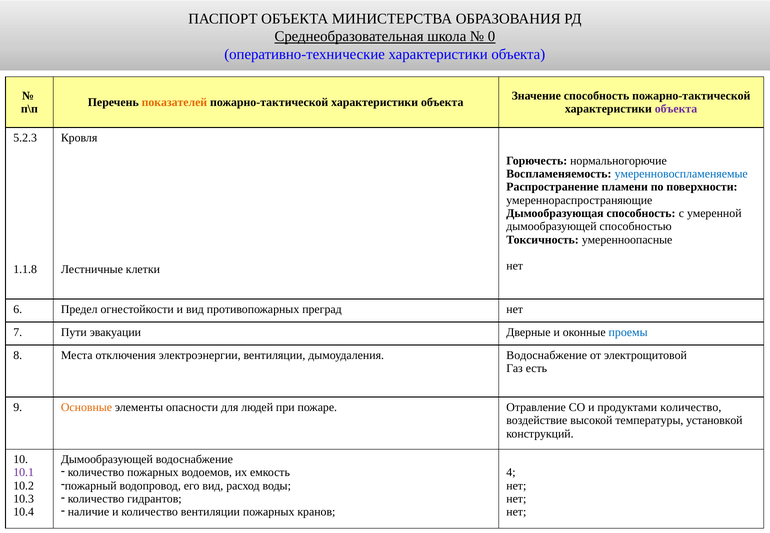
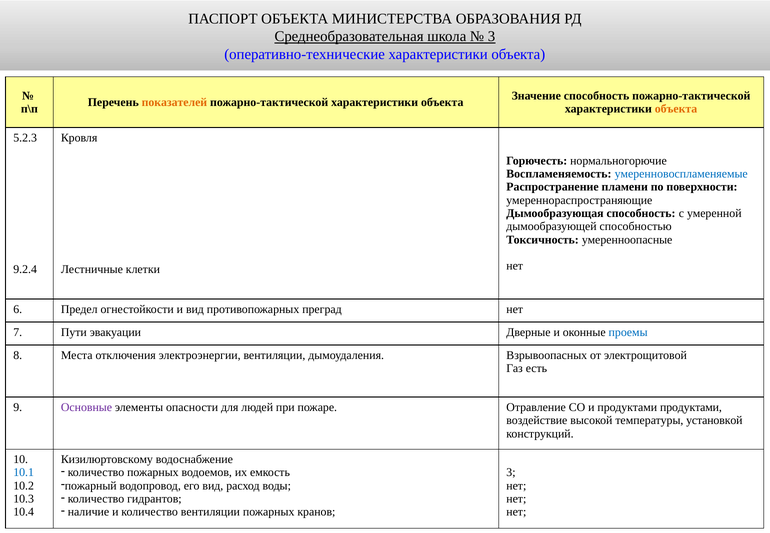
0 at (491, 36): 0 -> 3
объекта at (676, 109) colour: purple -> orange
1.1.8: 1.1.8 -> 9.2.4
дымоудаления Водоснабжение: Водоснабжение -> Взрывоопасных
Основные colour: orange -> purple
продуктами количество: количество -> продуктами
Дымообразующей at (107, 459): Дымообразующей -> Кизилюртовскому
10.1 colour: purple -> blue
4 at (511, 473): 4 -> 3
